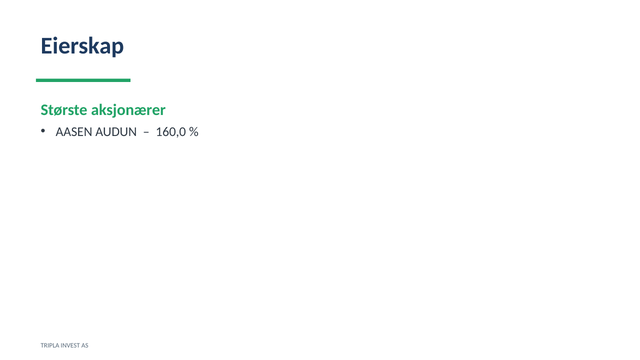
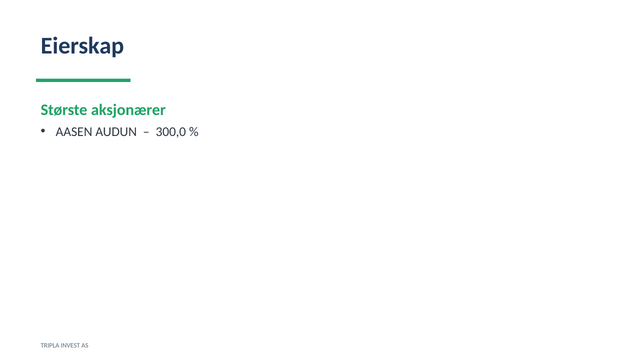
160,0: 160,0 -> 300,0
